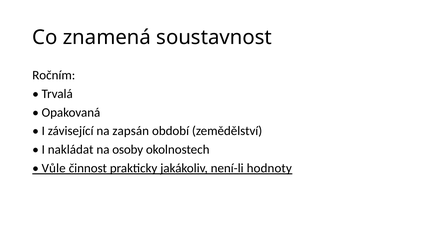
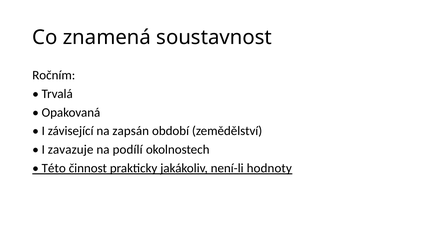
nakládat: nakládat -> zavazuje
osoby: osoby -> podílí
Vůle: Vůle -> Této
